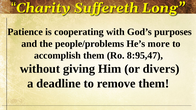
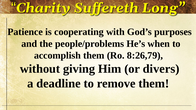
more: more -> when
8:95,47: 8:95,47 -> 8:26,79
